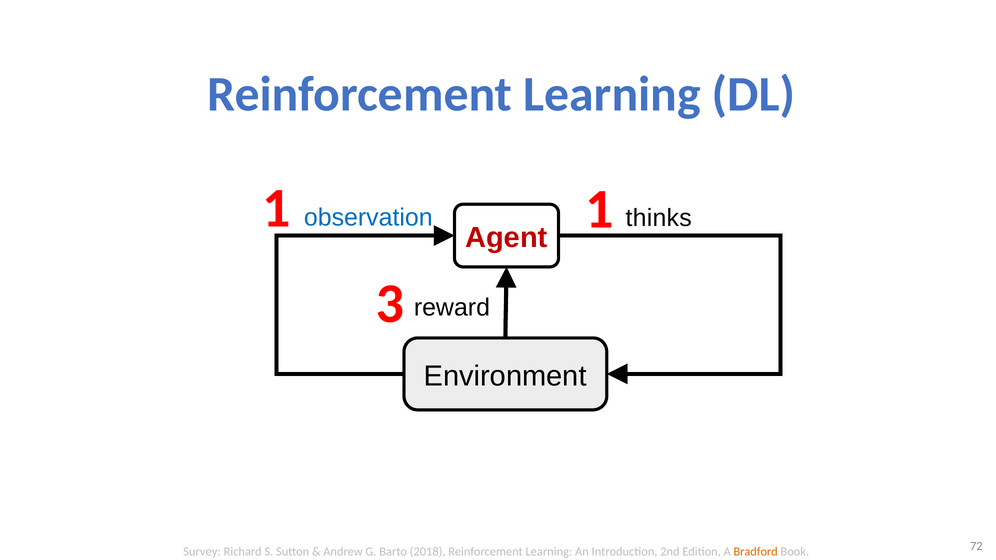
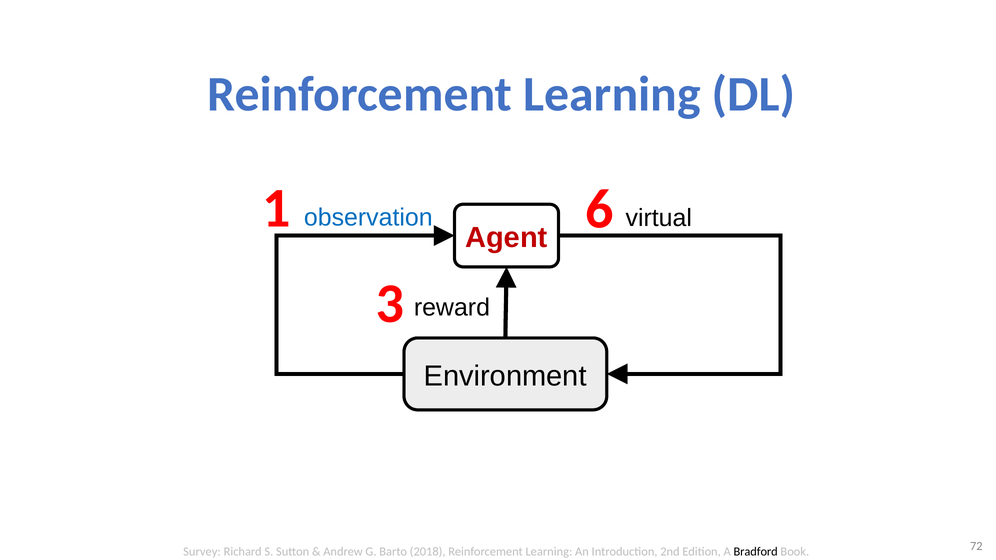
1 1: 1 -> 6
thinks: thinks -> virtual
Bradford colour: orange -> black
